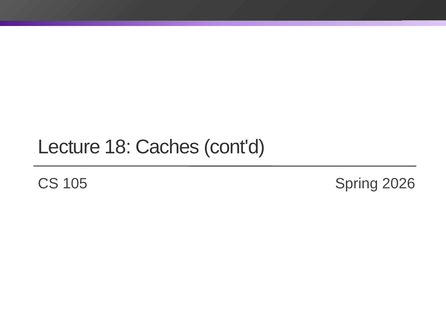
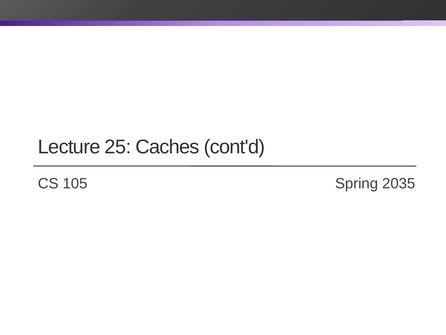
18: 18 -> 25
2026: 2026 -> 2035
